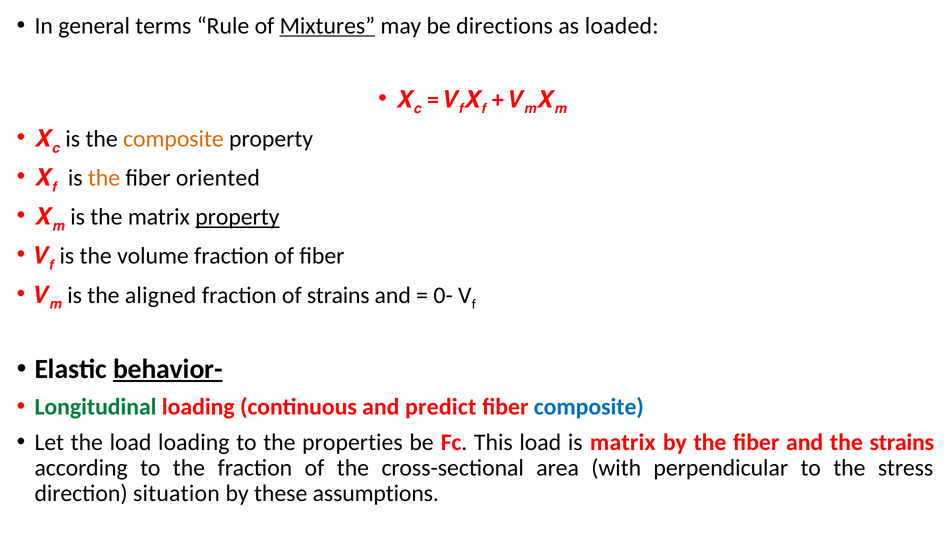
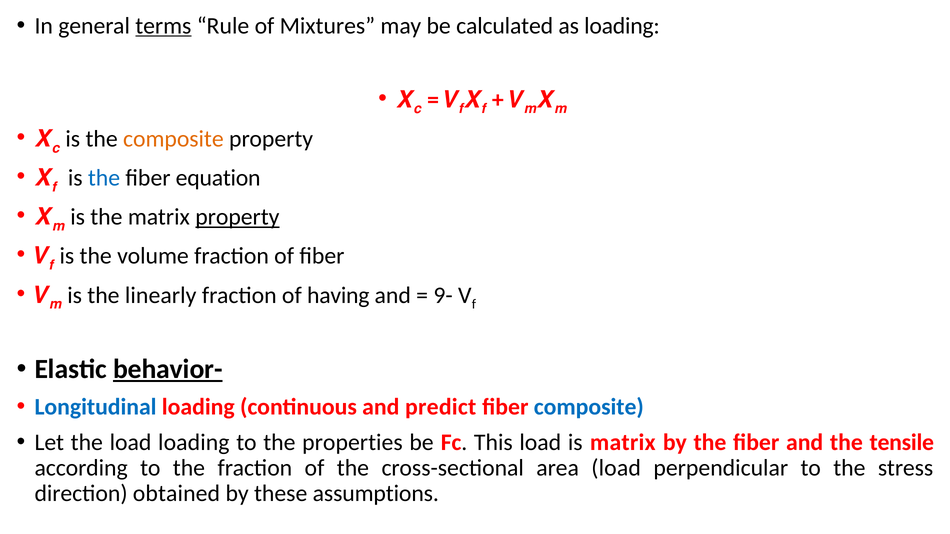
terms underline: none -> present
Mixtures underline: present -> none
directions: directions -> calculated
as loaded: loaded -> loading
the at (104, 178) colour: orange -> blue
oriented: oriented -> equation
aligned: aligned -> linearly
of strains: strains -> having
0-: 0- -> 9-
Longitudinal colour: green -> blue
the strains: strains -> tensile
area with: with -> load
situation: situation -> obtained
